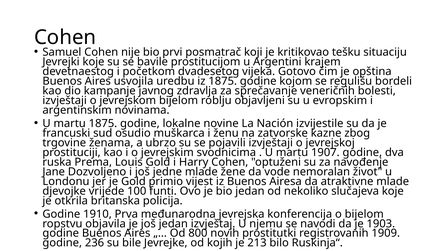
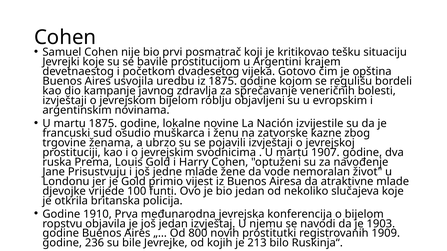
Dozvoljeno: Dozvoljeno -> Prisustvuju
